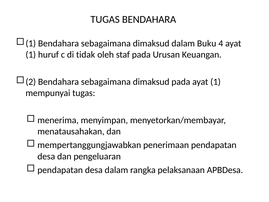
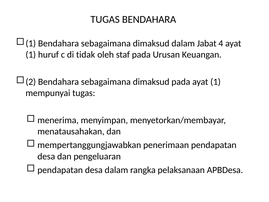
Buku: Buku -> Jabat
